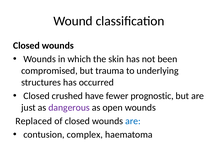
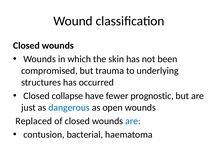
crushed: crushed -> collapse
dangerous colour: purple -> blue
complex: complex -> bacterial
